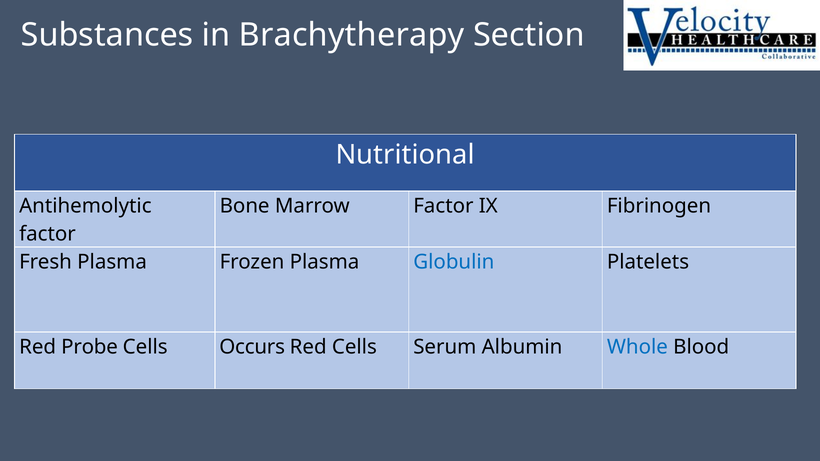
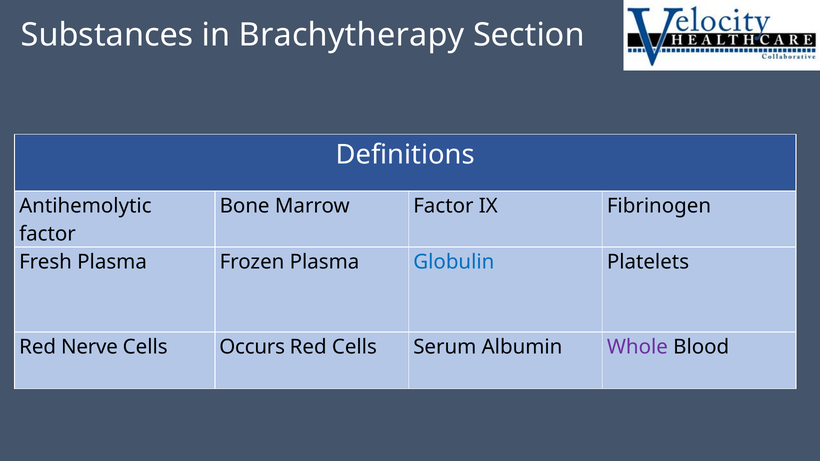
Nutritional: Nutritional -> Definitions
Probe: Probe -> Nerve
Whole colour: blue -> purple
